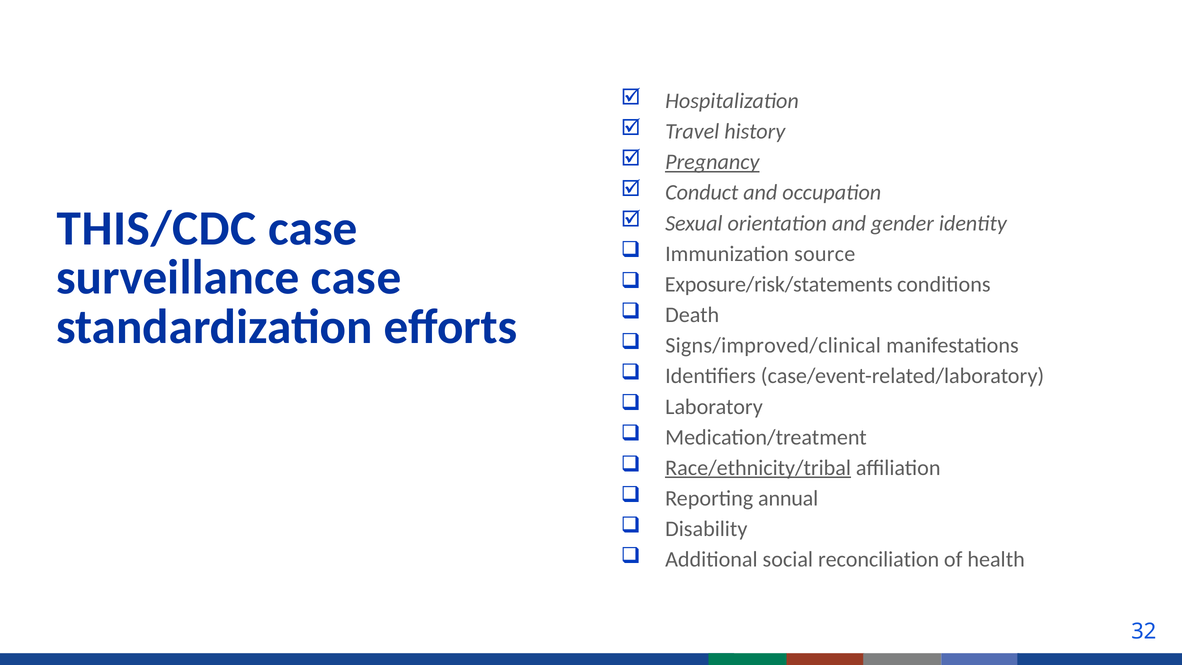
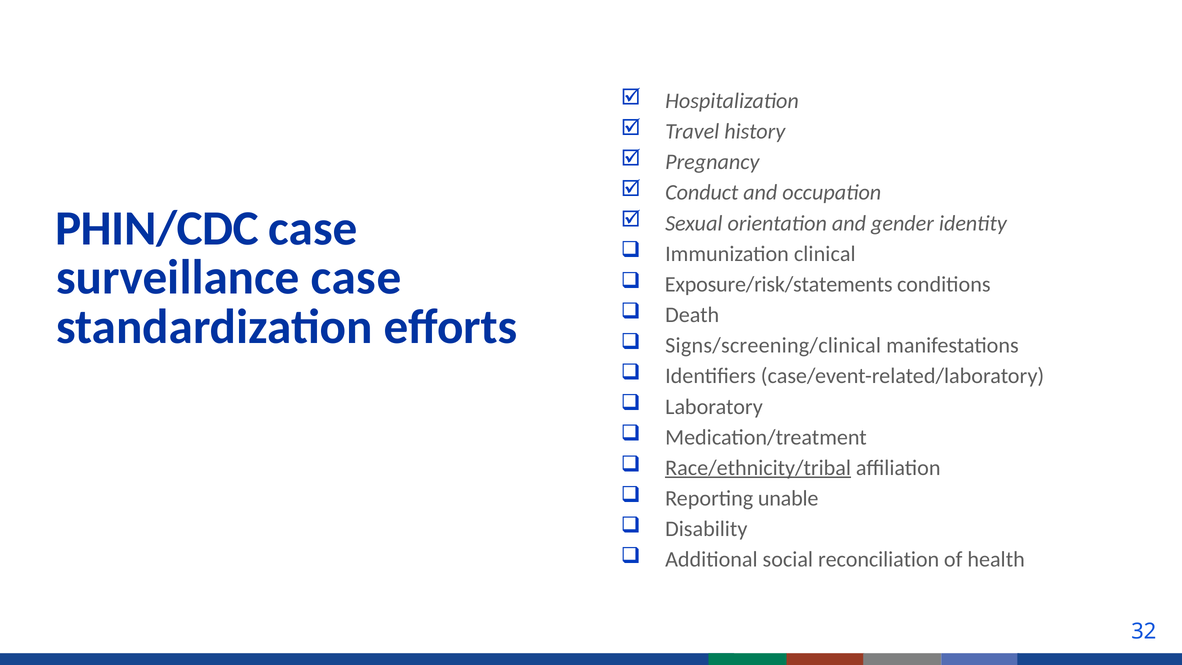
Pregnancy underline: present -> none
THIS/CDC: THIS/CDC -> PHIN/CDC
source: source -> clinical
Signs/improved/clinical: Signs/improved/clinical -> Signs/screening/clinical
annual: annual -> unable
